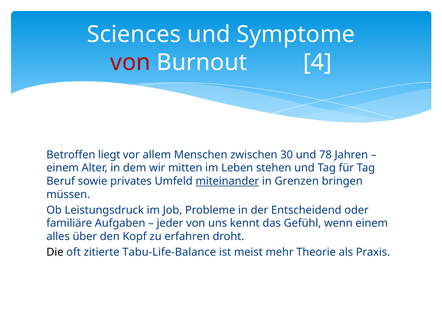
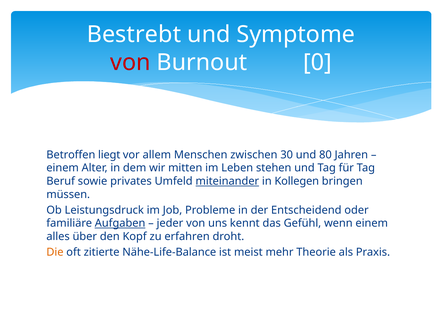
Sciences: Sciences -> Bestrebt
4: 4 -> 0
78: 78 -> 80
Grenzen: Grenzen -> Kollegen
Aufgaben underline: none -> present
Die colour: black -> orange
Tabu-Life-Balance: Tabu-Life-Balance -> Nähe-Life-Balance
